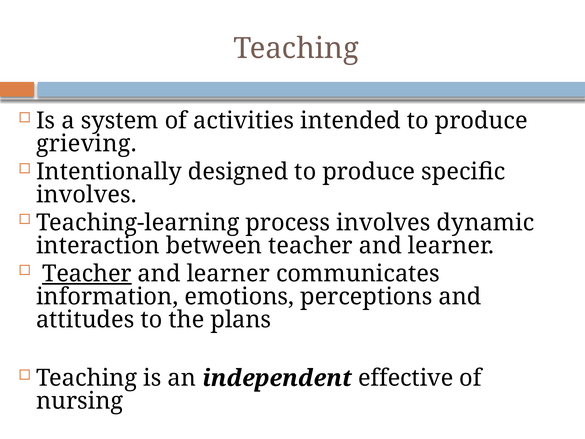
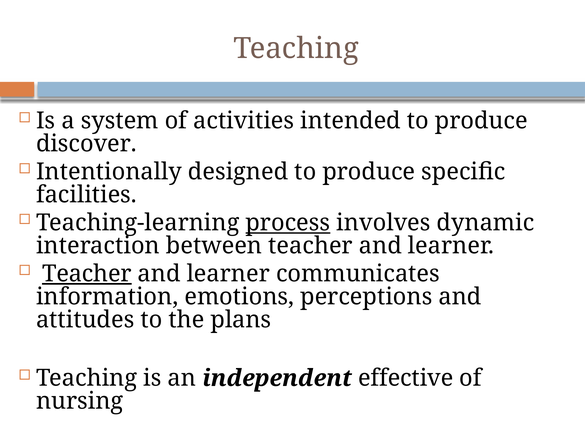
grieving: grieving -> discover
involves at (86, 195): involves -> facilities
process underline: none -> present
